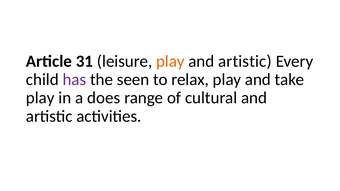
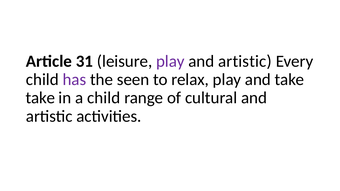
play at (170, 61) colour: orange -> purple
play at (40, 98): play -> take
a does: does -> child
